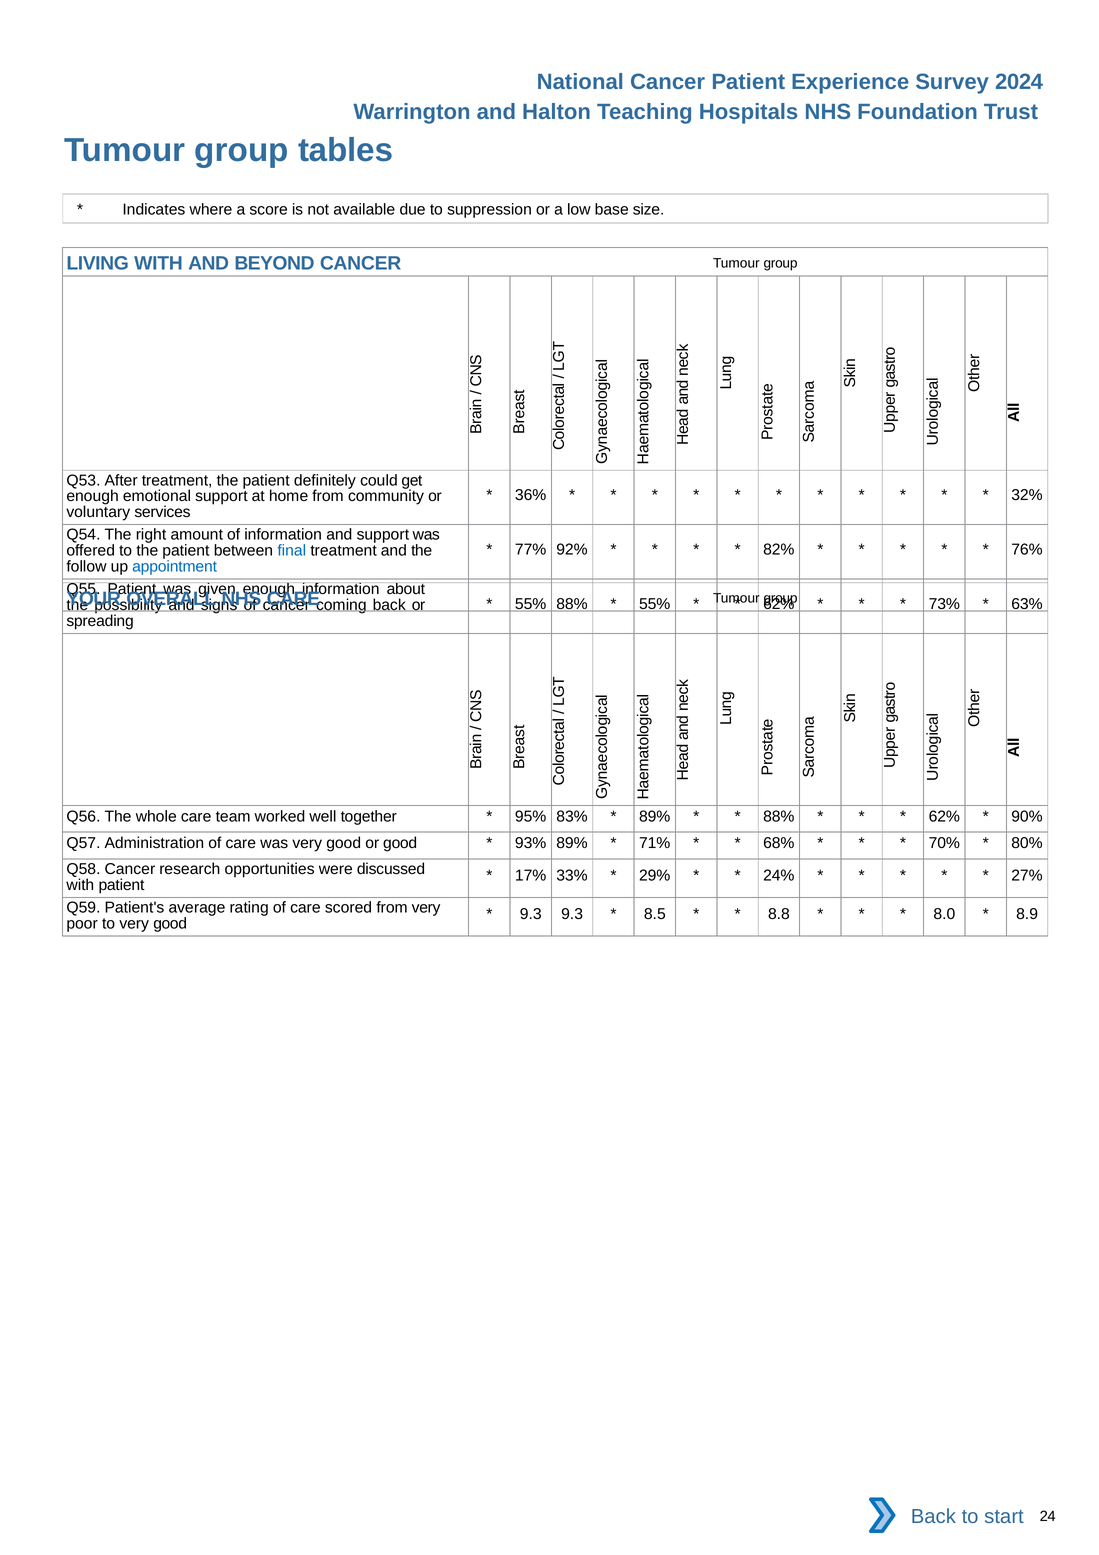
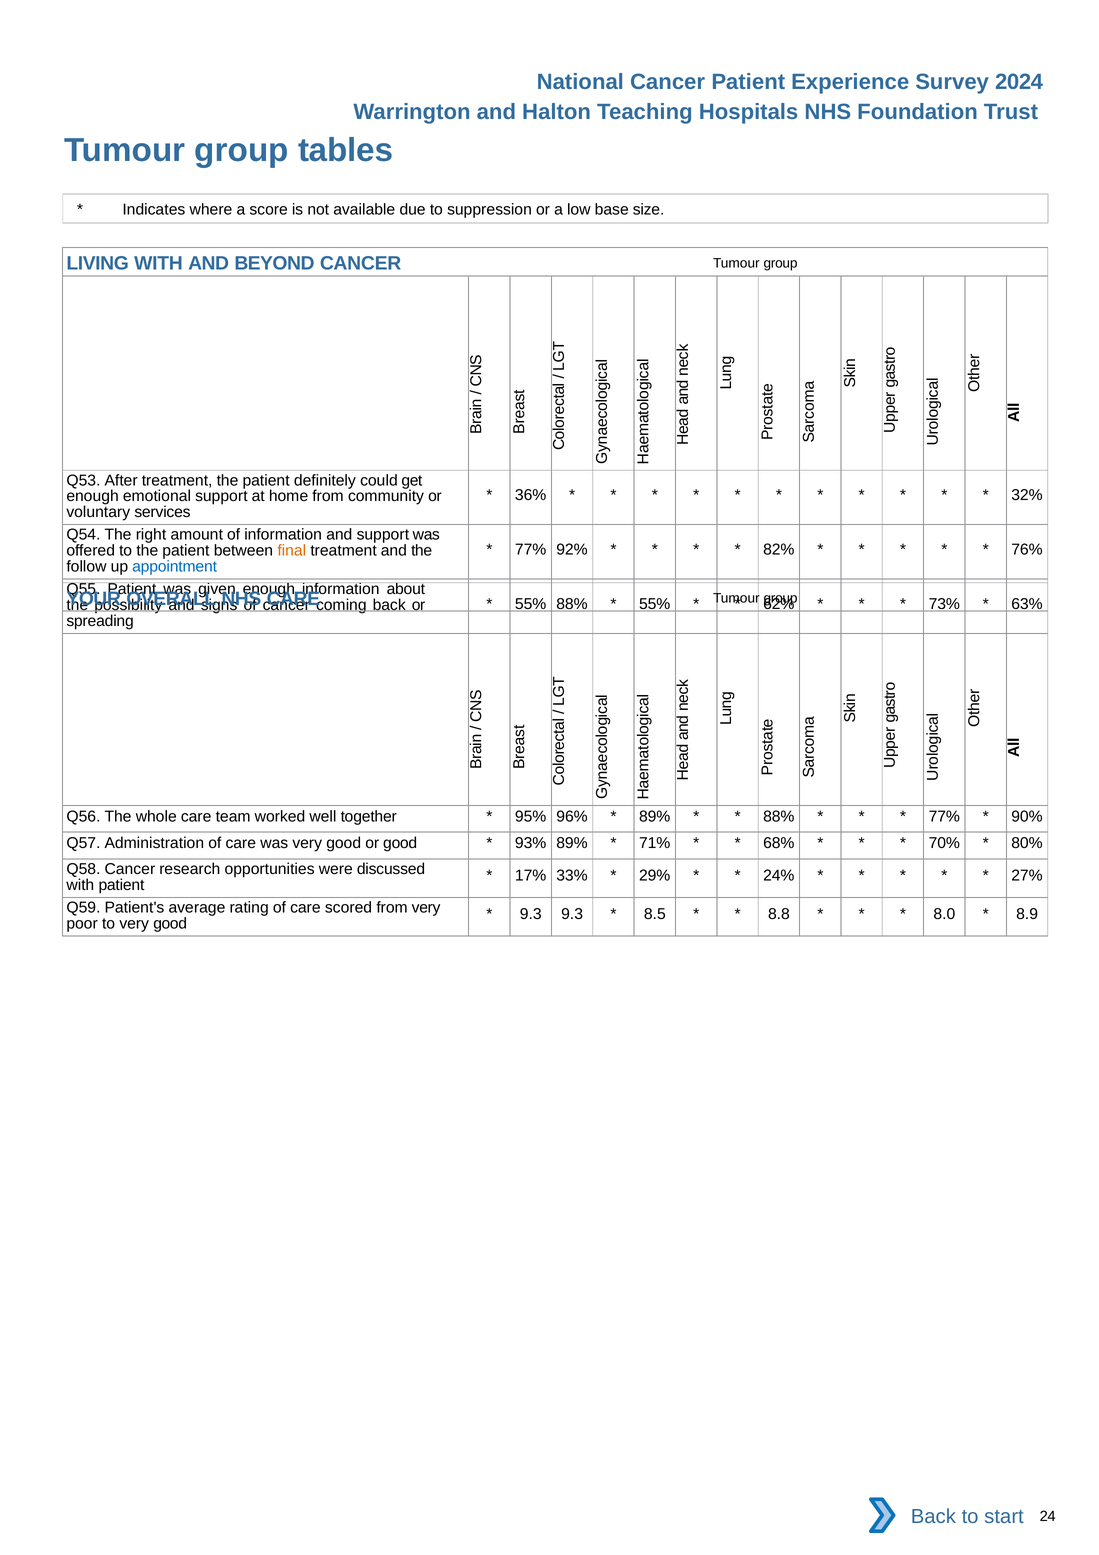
final colour: blue -> orange
83%: 83% -> 96%
62% at (944, 816): 62% -> 77%
